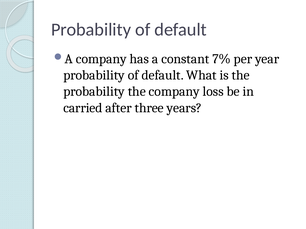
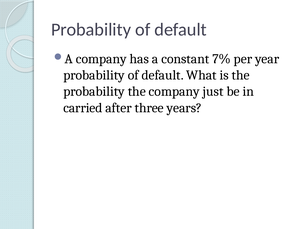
loss: loss -> just
